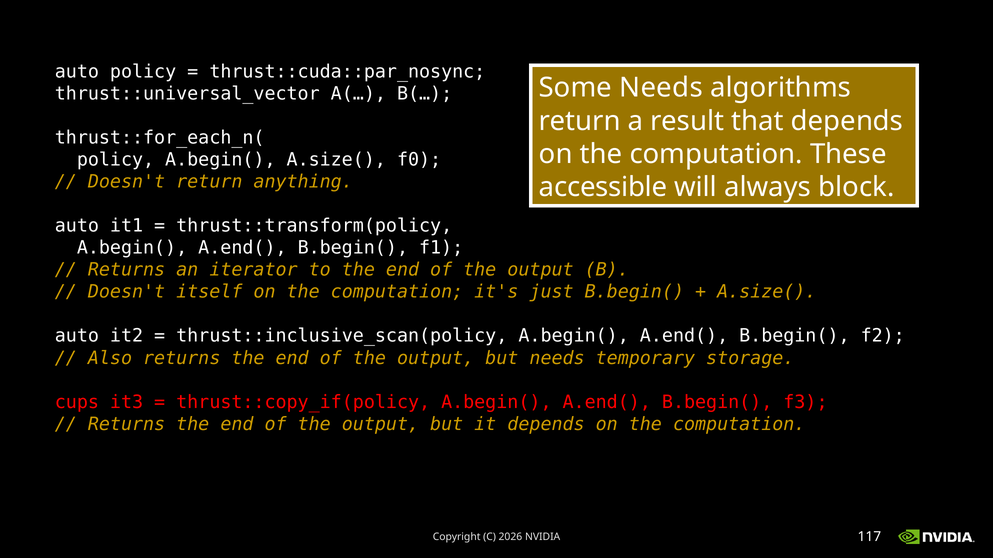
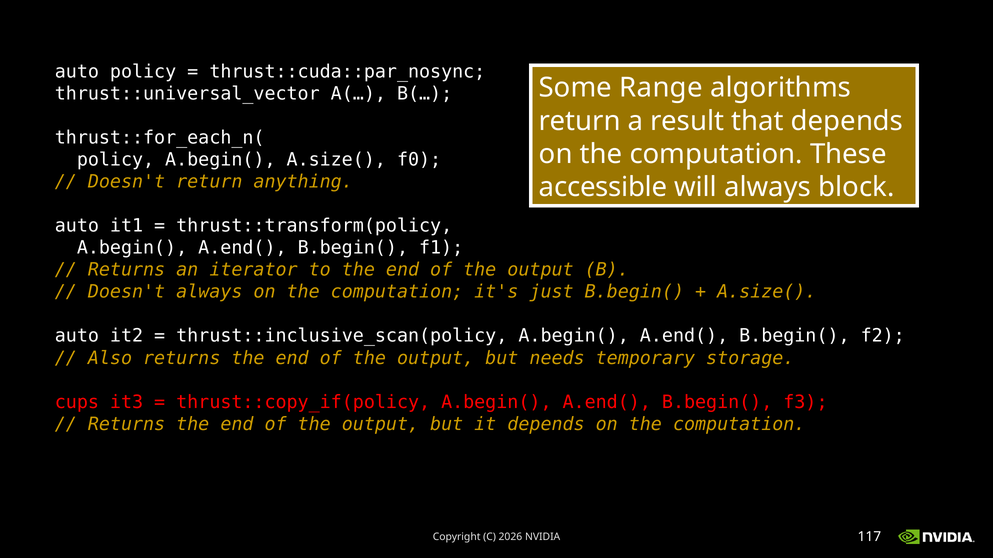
Some Needs: Needs -> Range
Doesn't itself: itself -> always
